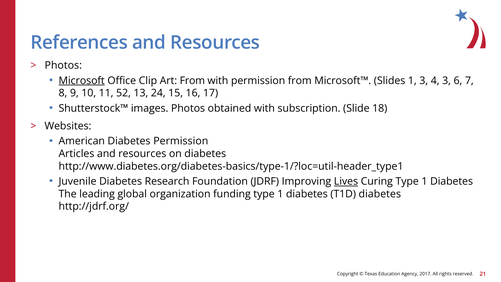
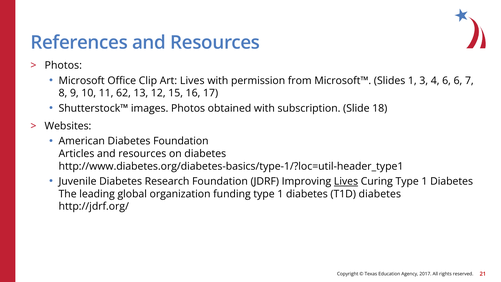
Microsoft underline: present -> none
Art From: From -> Lives
4 3: 3 -> 6
52: 52 -> 62
24: 24 -> 12
Diabetes Permission: Permission -> Foundation
